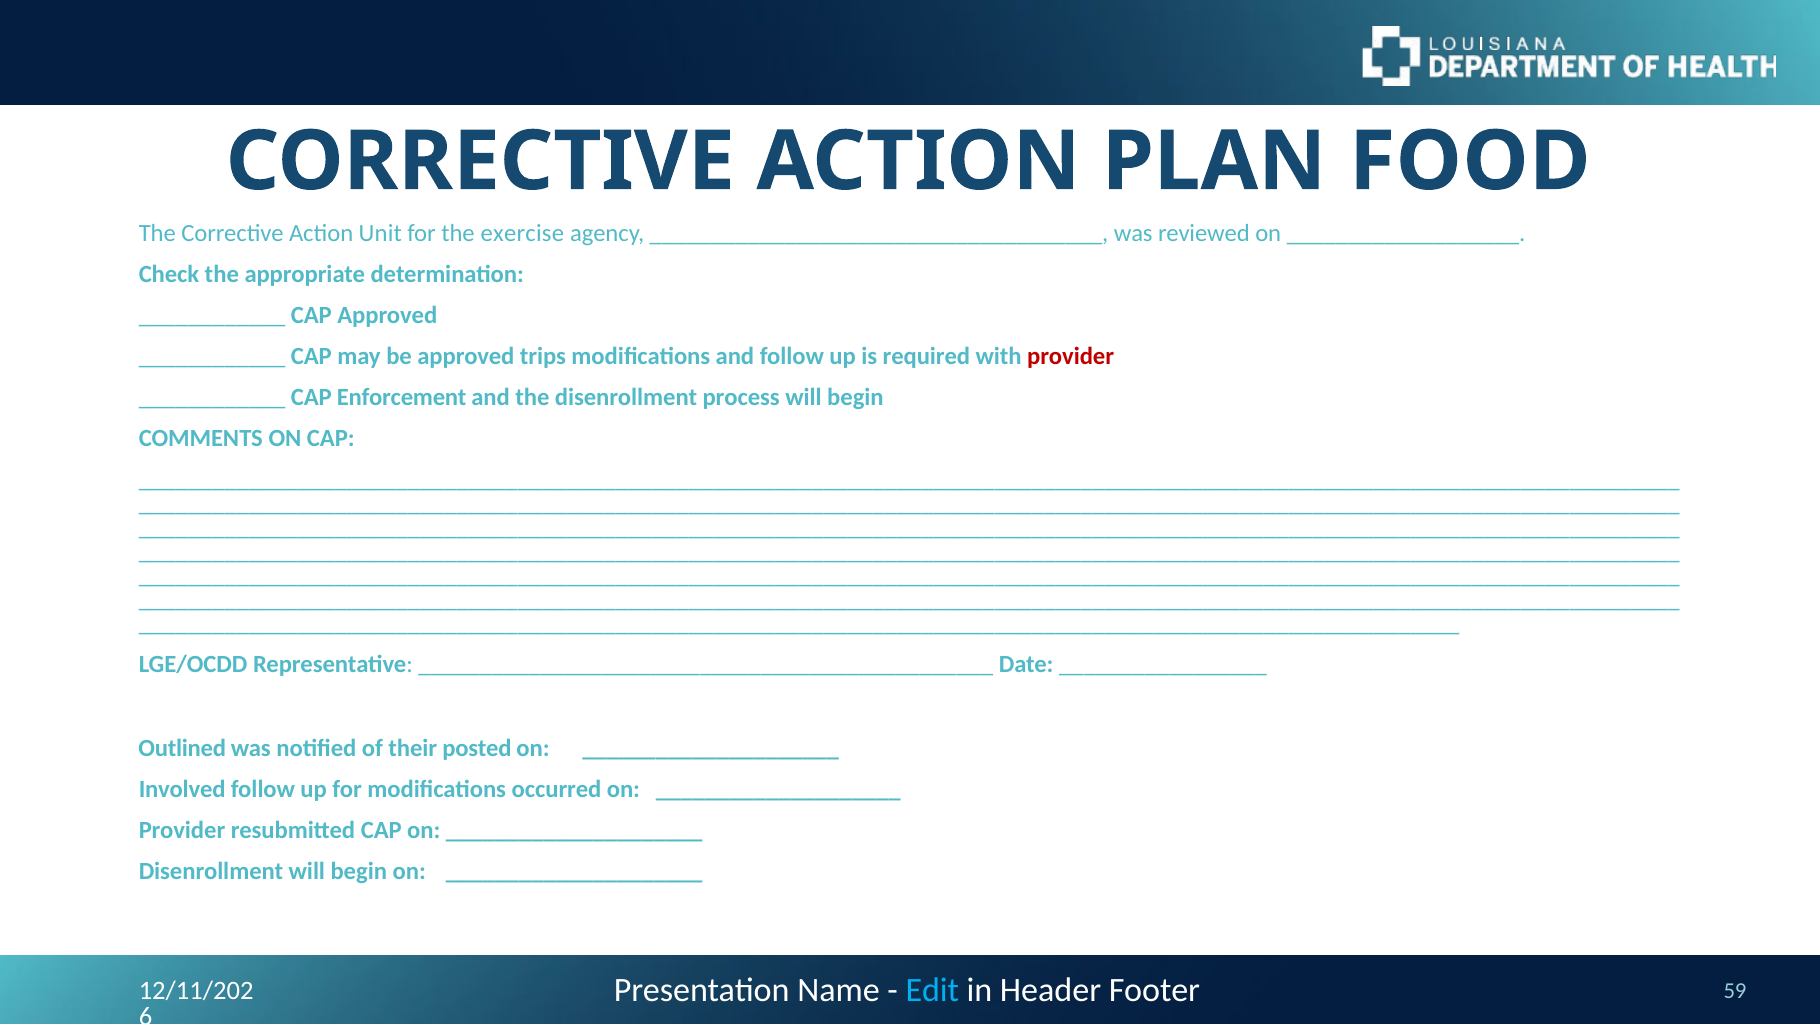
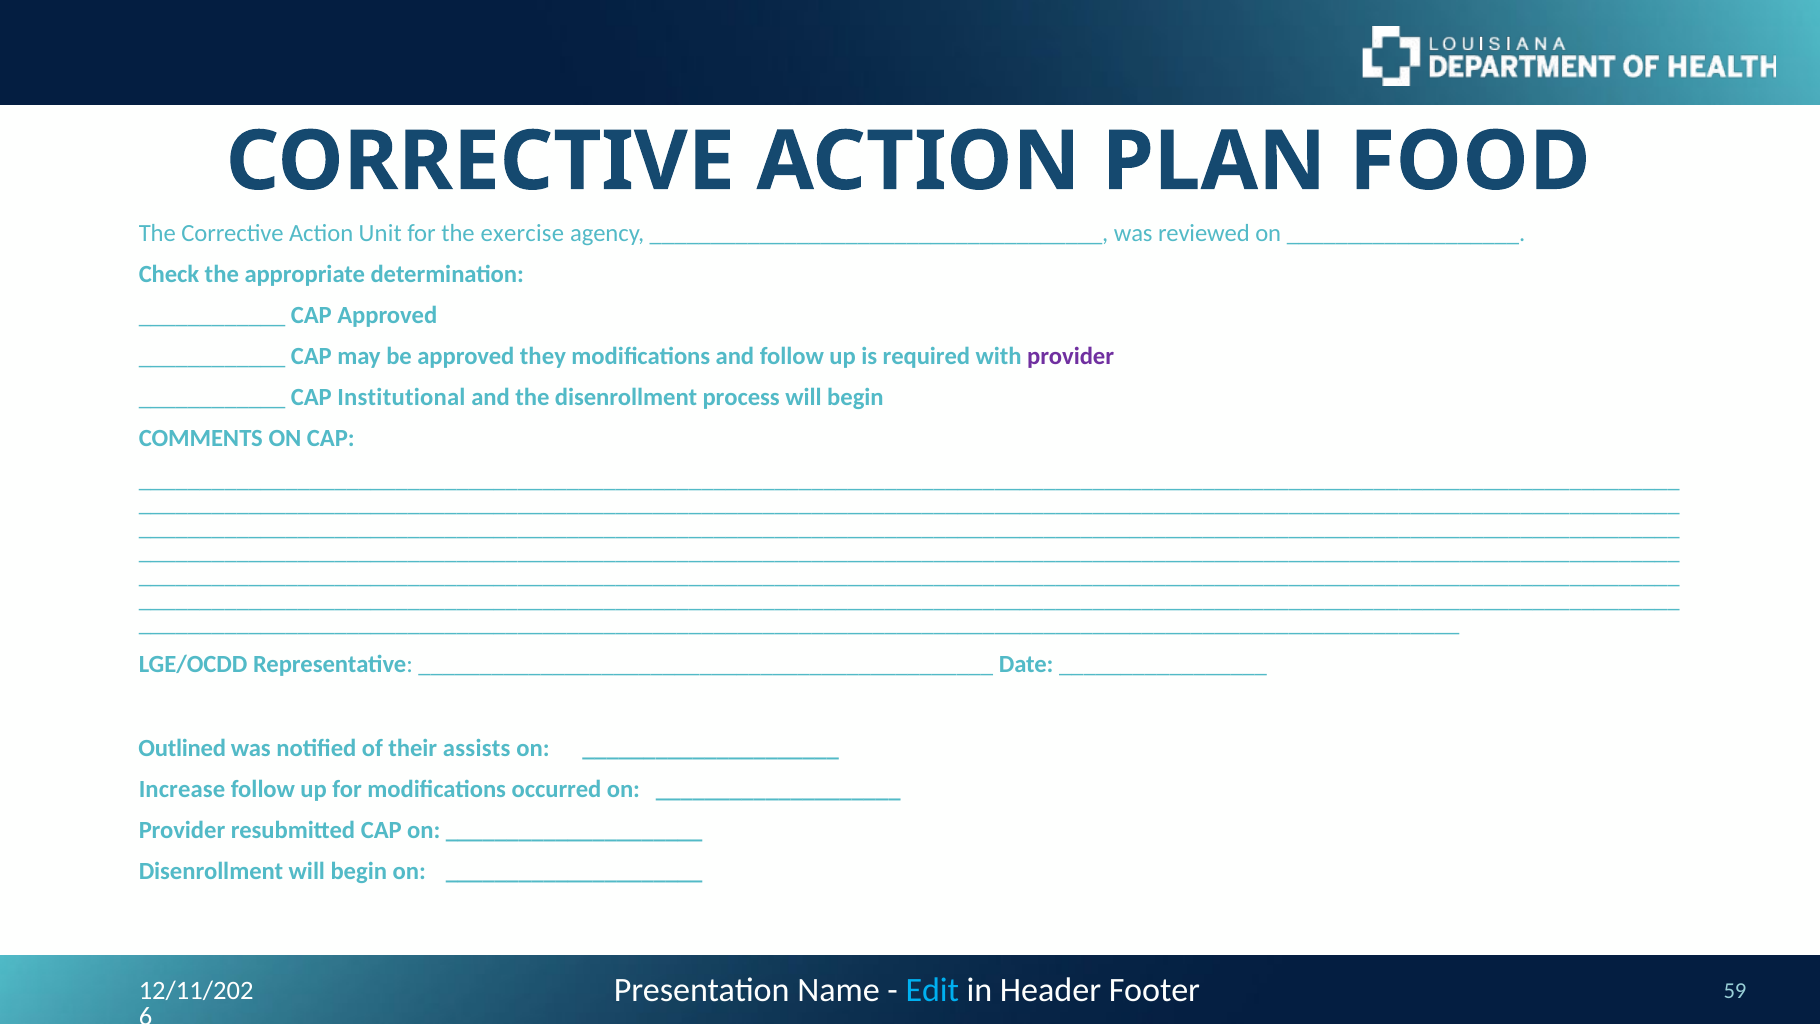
trips: trips -> they
provider at (1071, 356) colour: red -> purple
Enforcement: Enforcement -> Institutional
posted: posted -> assists
Involved: Involved -> Increase
